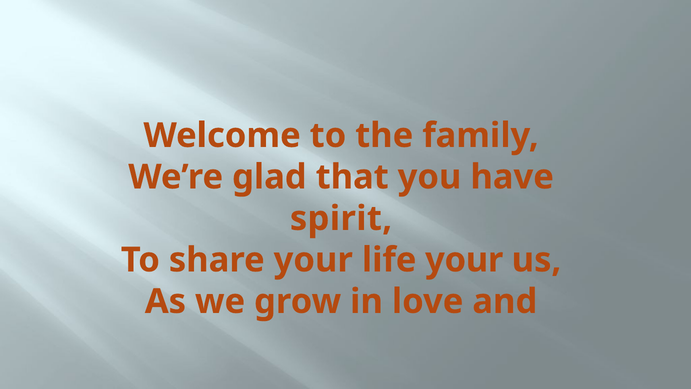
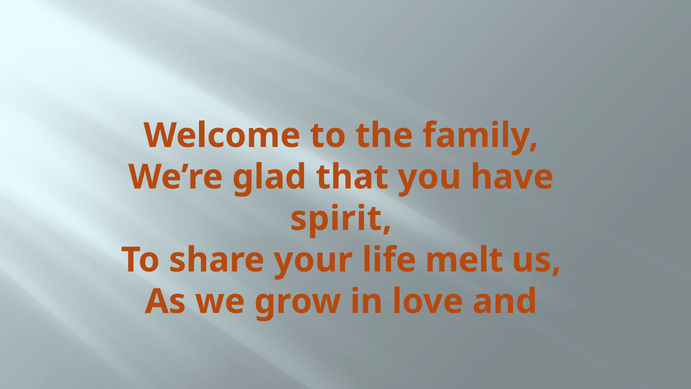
life your: your -> melt
